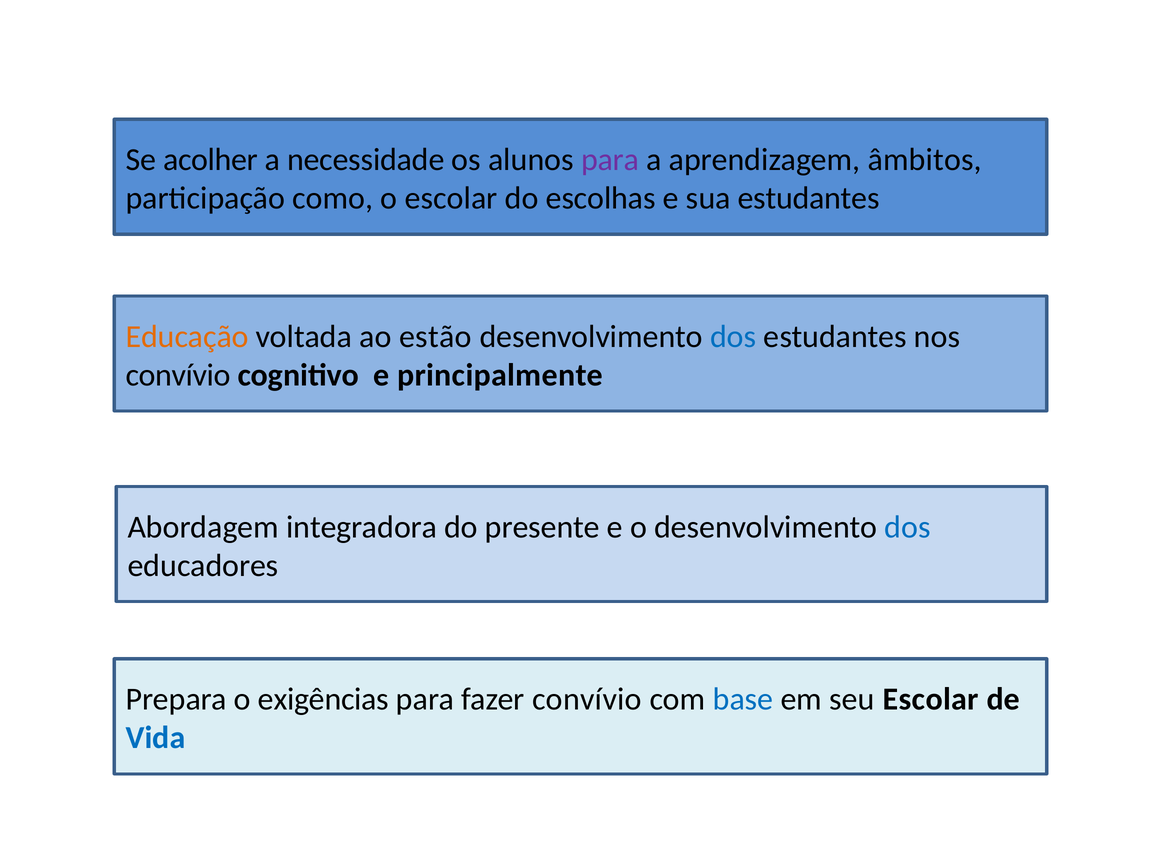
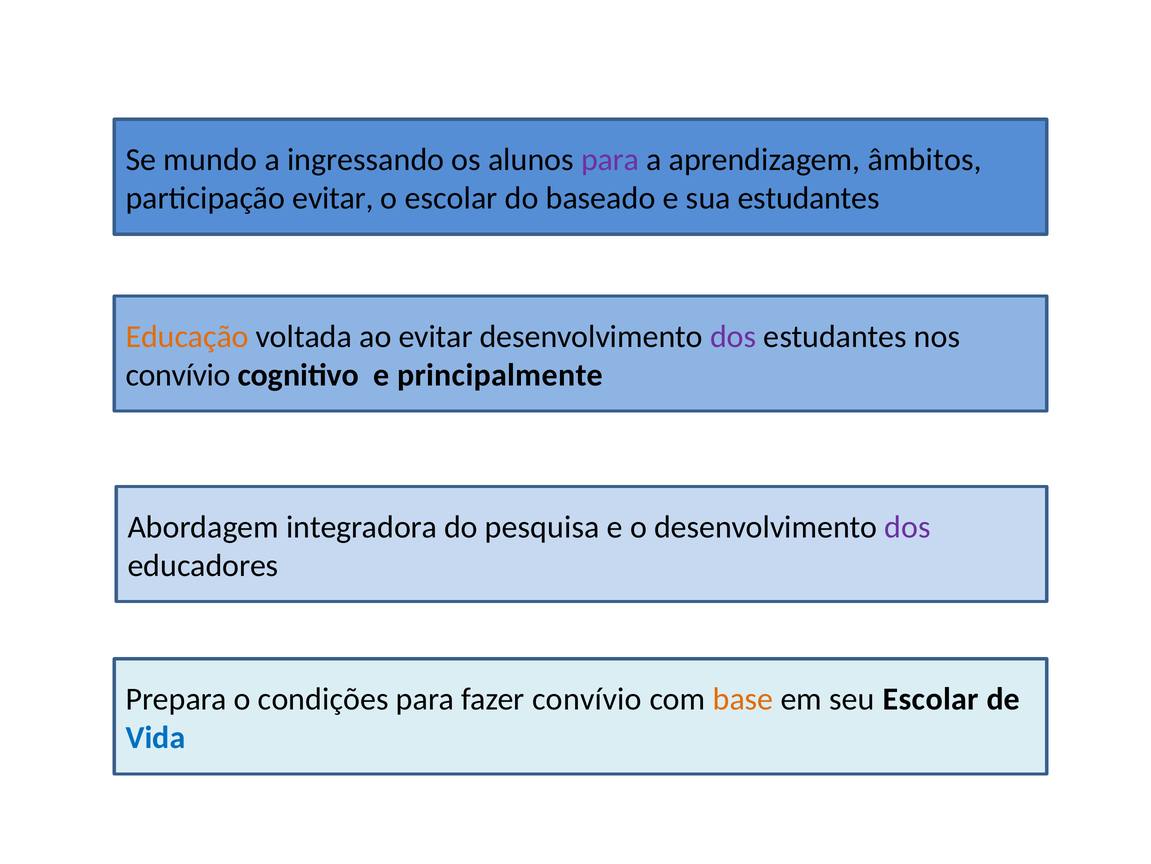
acolher: acolher -> mundo
necessidade: necessidade -> ingressando
participação como: como -> evitar
escolhas: escolhas -> baseado
ao estão: estão -> evitar
dos at (733, 336) colour: blue -> purple
presente: presente -> pesquisa
dos at (908, 527) colour: blue -> purple
exigências: exigências -> condições
base colour: blue -> orange
